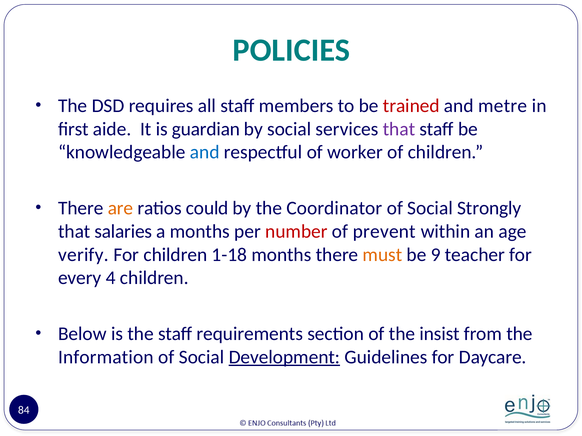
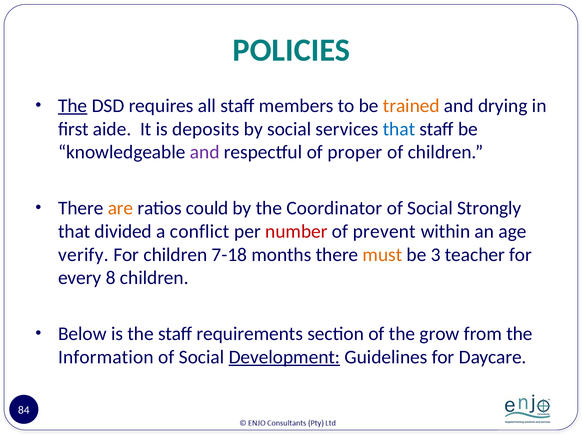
The at (73, 106) underline: none -> present
trained colour: red -> orange
metre: metre -> drying
guardian: guardian -> deposits
that at (399, 129) colour: purple -> blue
and at (205, 152) colour: blue -> purple
worker: worker -> proper
salaries: salaries -> divided
a months: months -> conflict
1-18: 1-18 -> 7-18
9: 9 -> 3
4: 4 -> 8
insist: insist -> grow
